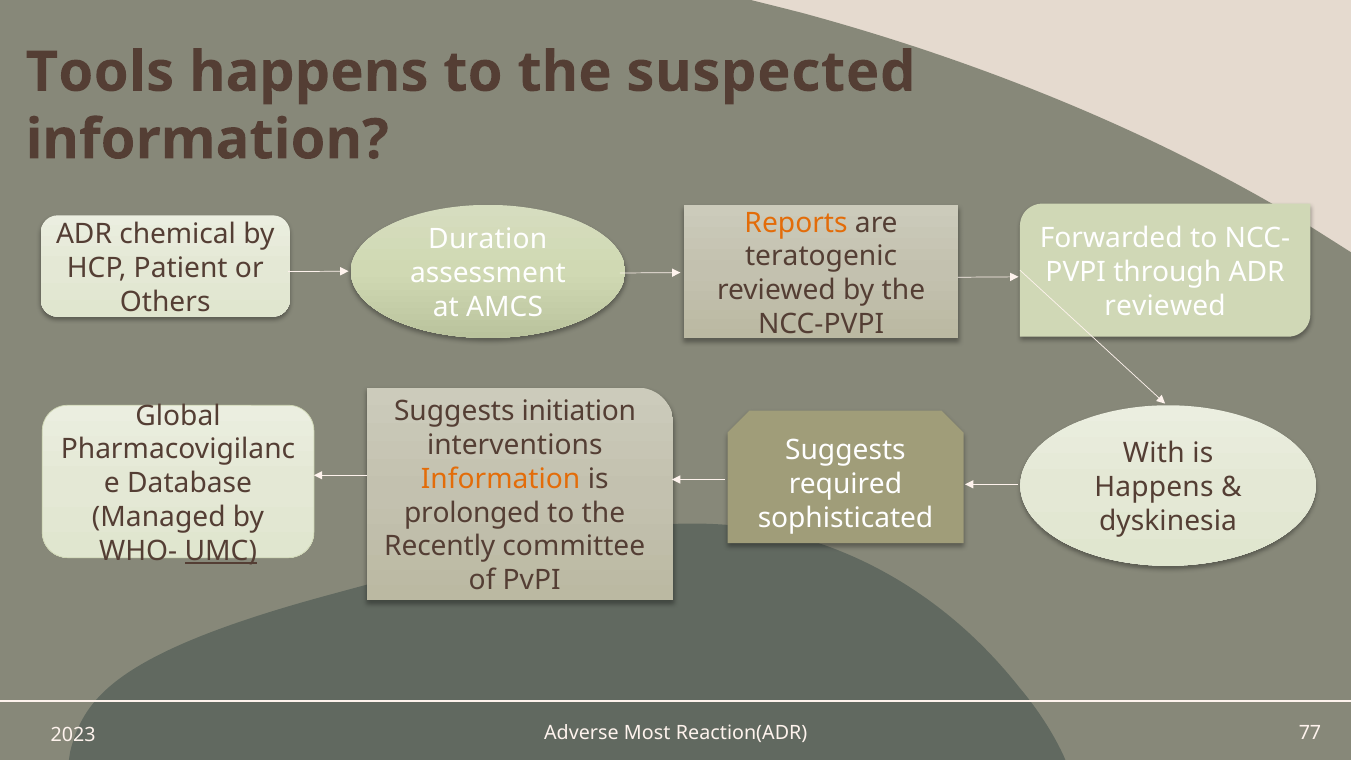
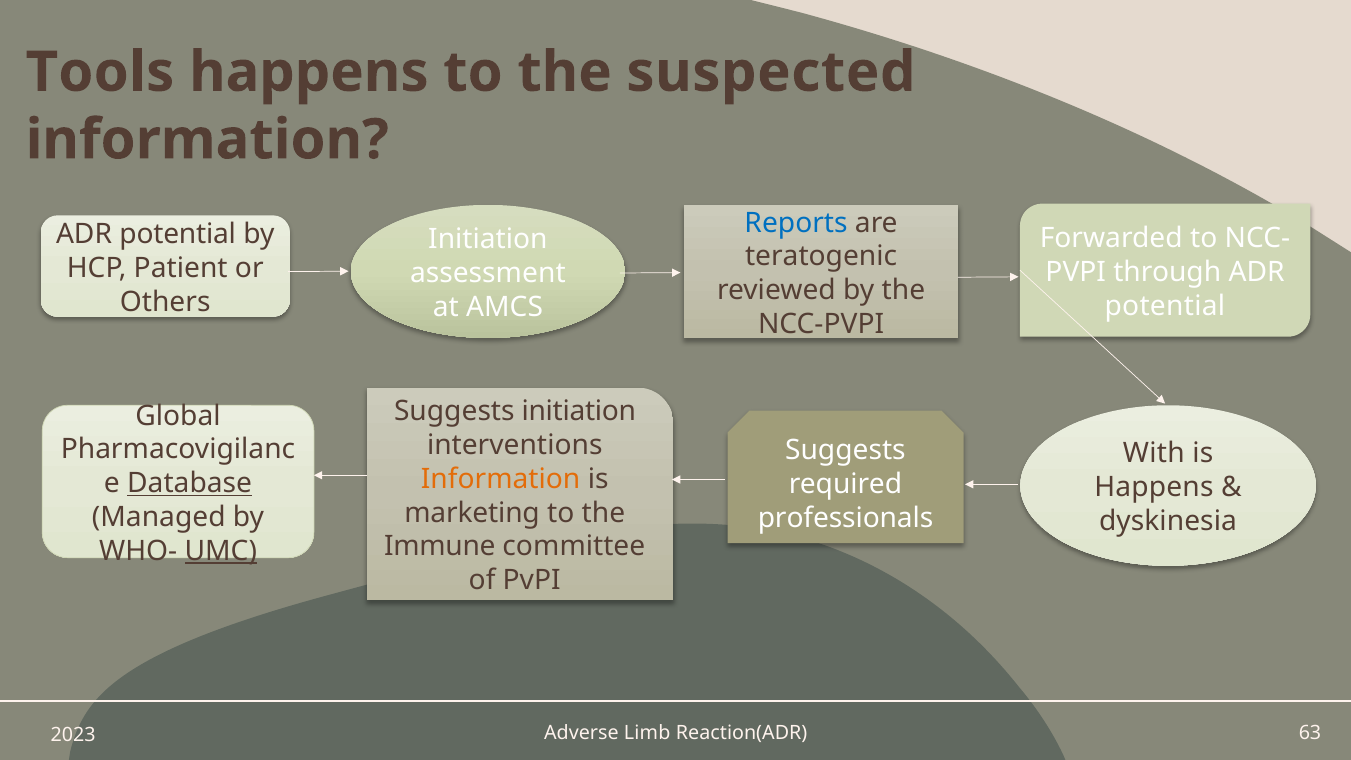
Reports colour: orange -> blue
chemical at (178, 234): chemical -> potential
Duration at (488, 240): Duration -> Initiation
reviewed at (1165, 306): reviewed -> potential
Database underline: none -> present
prolonged: prolonged -> marketing
sophisticated: sophisticated -> professionals
Recently: Recently -> Immune
Most: Most -> Limb
77: 77 -> 63
